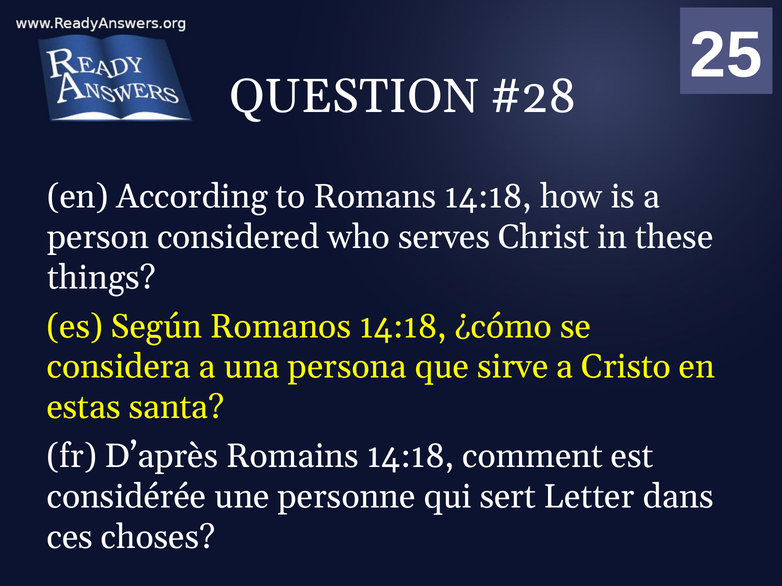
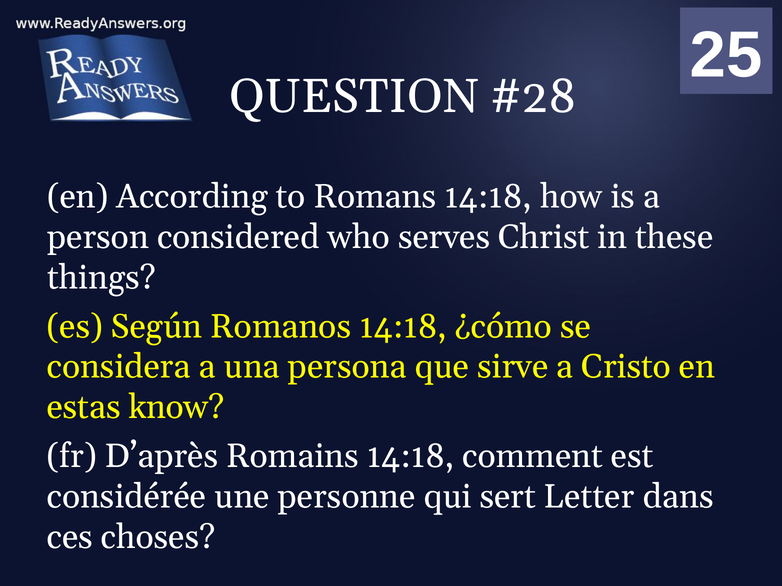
santa: santa -> know
